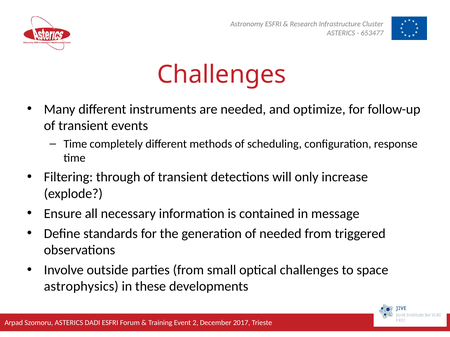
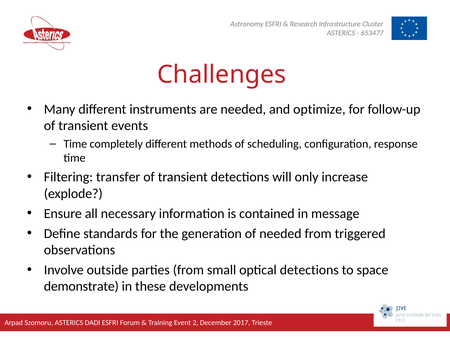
through: through -> transfer
optical challenges: challenges -> detections
astrophysics: astrophysics -> demonstrate
